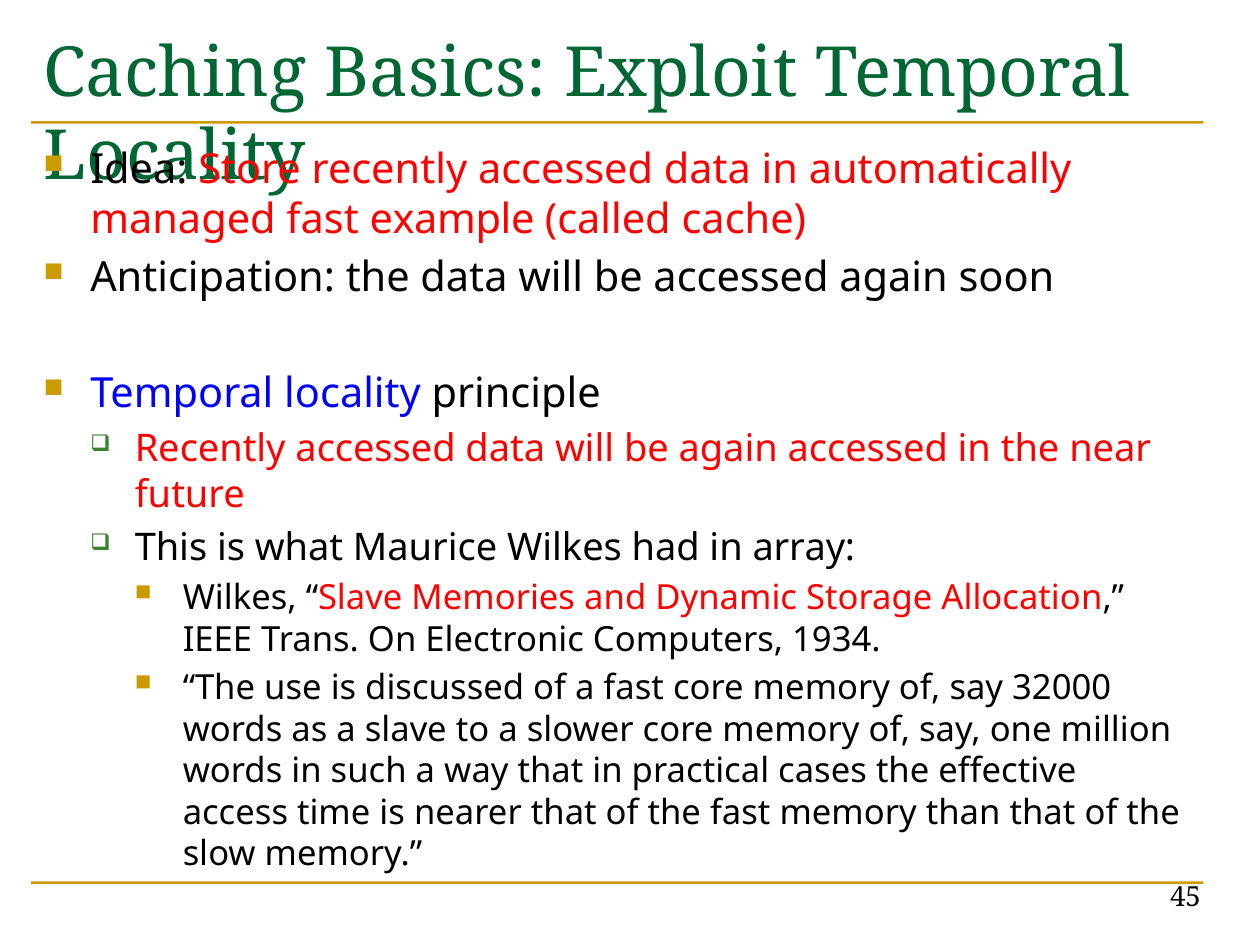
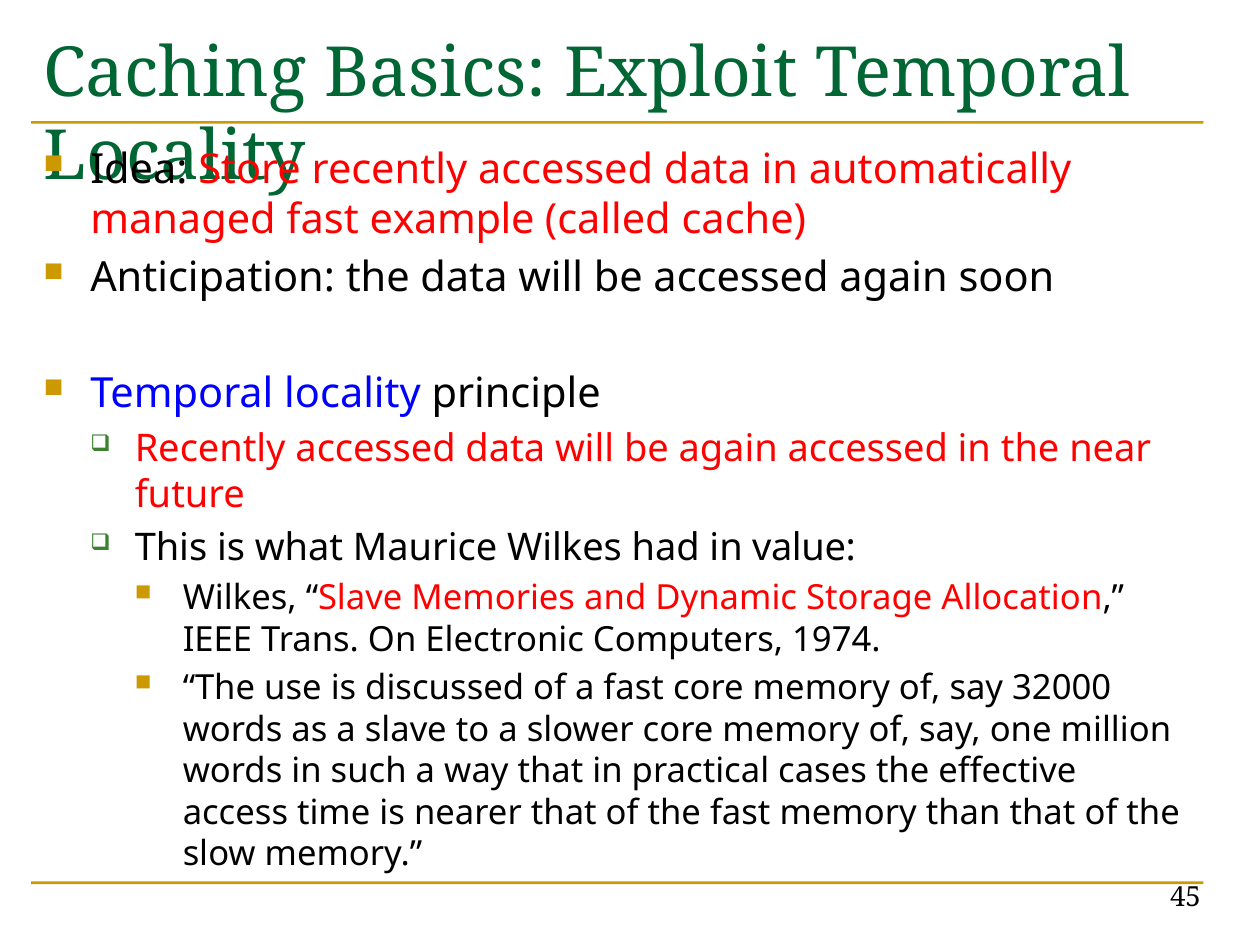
array: array -> value
1934: 1934 -> 1974
